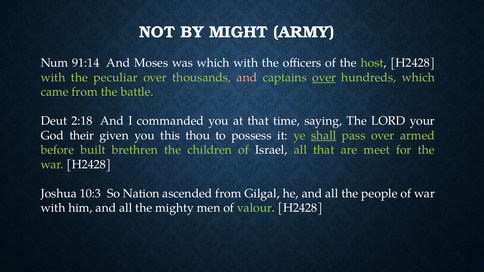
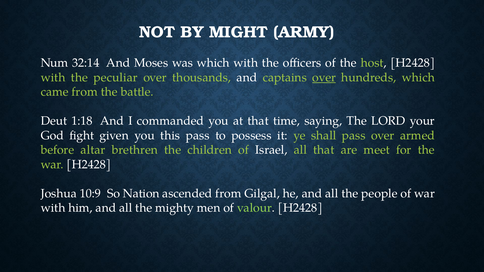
91:14: 91:14 -> 32:14
and at (247, 77) colour: pink -> white
2:18: 2:18 -> 1:18
their: their -> fight
this thou: thou -> pass
shall underline: present -> none
built: built -> altar
10:3: 10:3 -> 10:9
